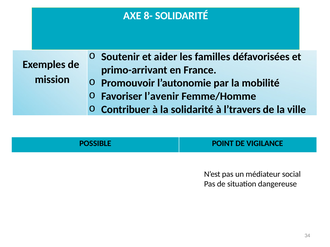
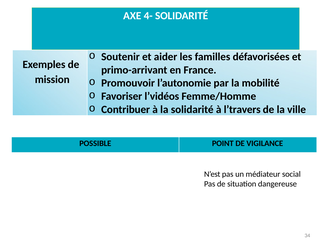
8-: 8- -> 4-
l’avenir: l’avenir -> l’vidéos
